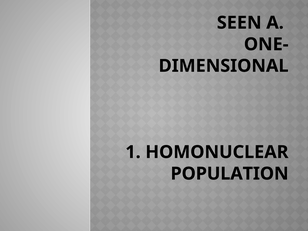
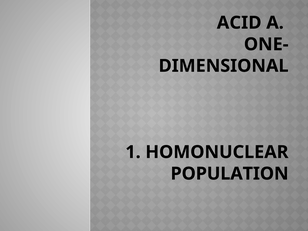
SEEN: SEEN -> ACID
